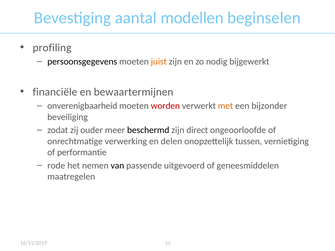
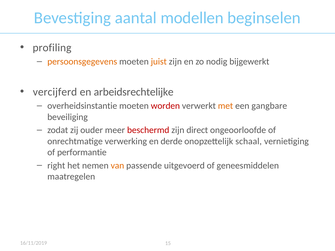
persoonsgegevens colour: black -> orange
financiële: financiële -> vercijferd
bewaartermijnen: bewaartermijnen -> arbeidsrechtelijke
onverenigbaarheid: onverenigbaarheid -> overheidsinstantie
bijzonder: bijzonder -> gangbare
beschermd colour: black -> red
delen: delen -> derde
tussen: tussen -> schaal
rode: rode -> right
van colour: black -> orange
